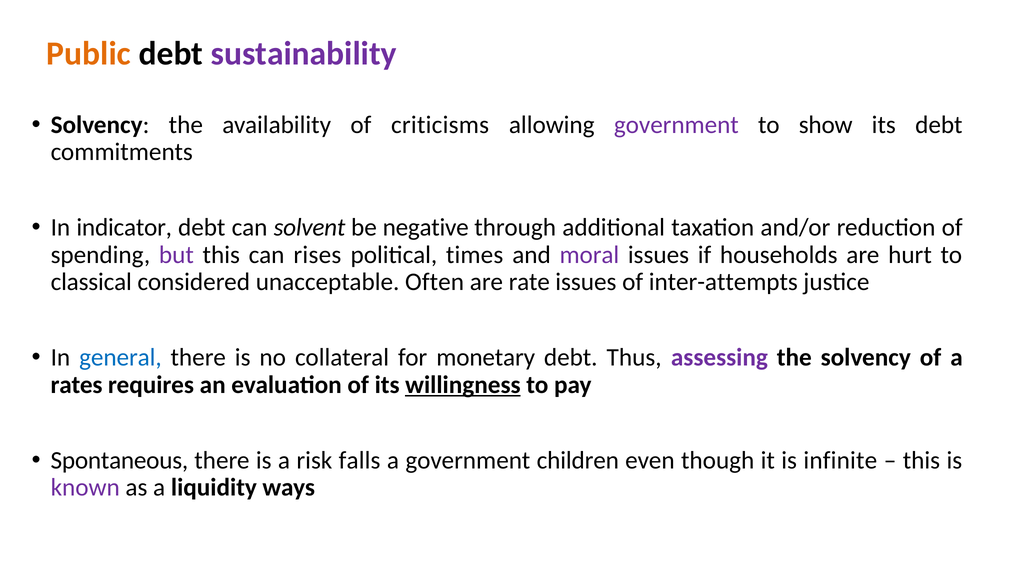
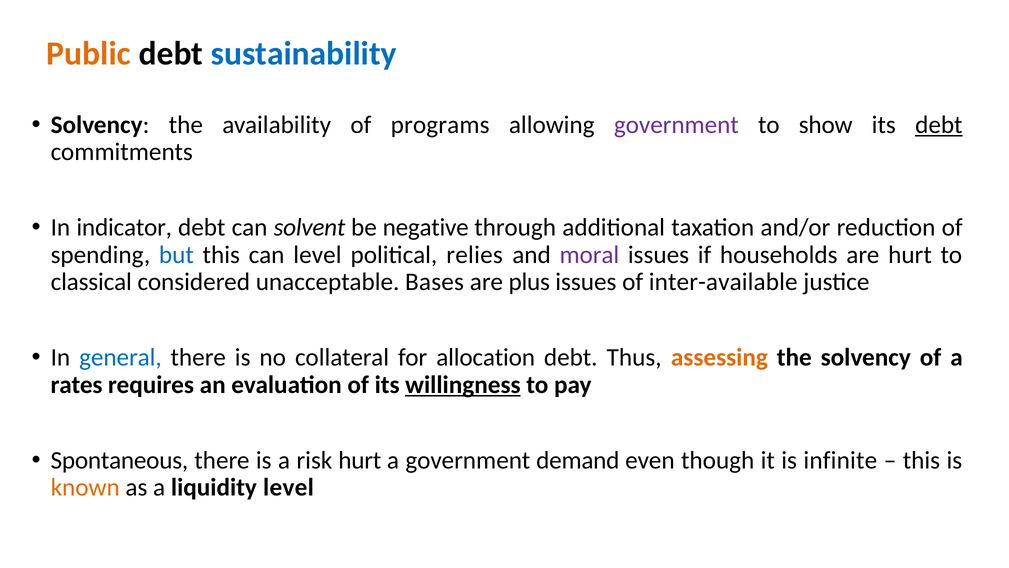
sustainability colour: purple -> blue
criticisms: criticisms -> programs
debt at (939, 125) underline: none -> present
but colour: purple -> blue
can rises: rises -> level
times: times -> relies
Often: Often -> Bases
rate: rate -> plus
inter-attempts: inter-attempts -> inter-available
monetary: monetary -> allocation
assessing colour: purple -> orange
risk falls: falls -> hurt
children: children -> demand
known colour: purple -> orange
liquidity ways: ways -> level
